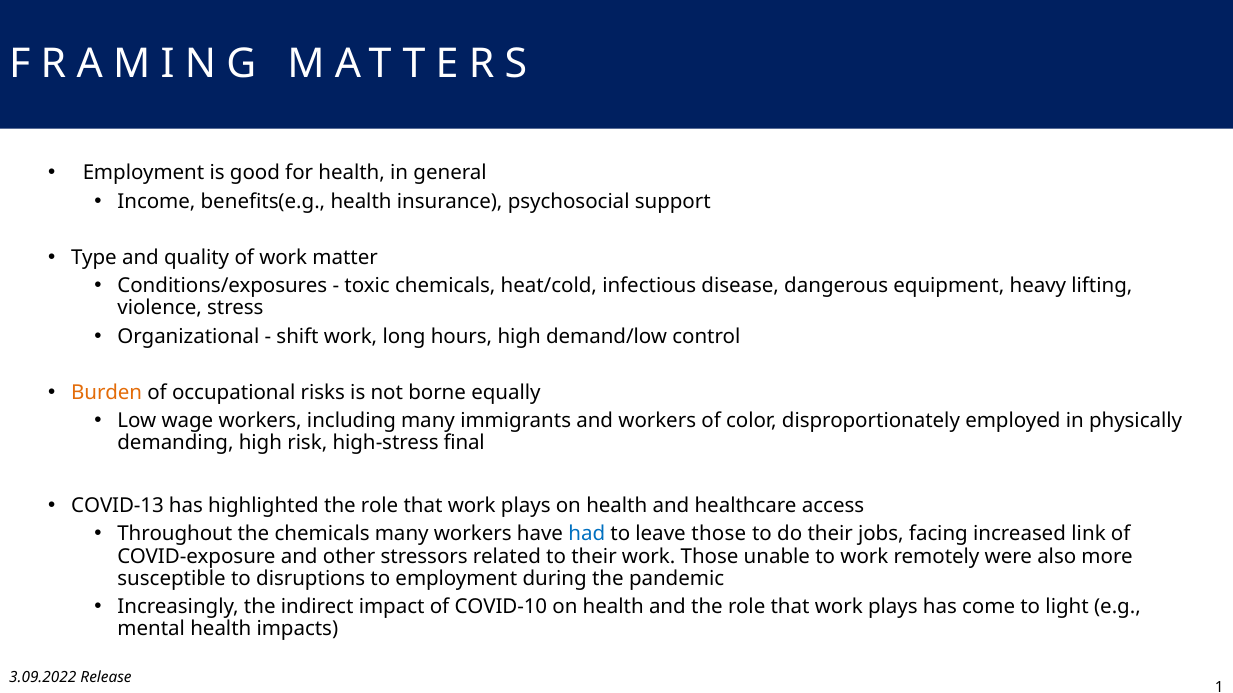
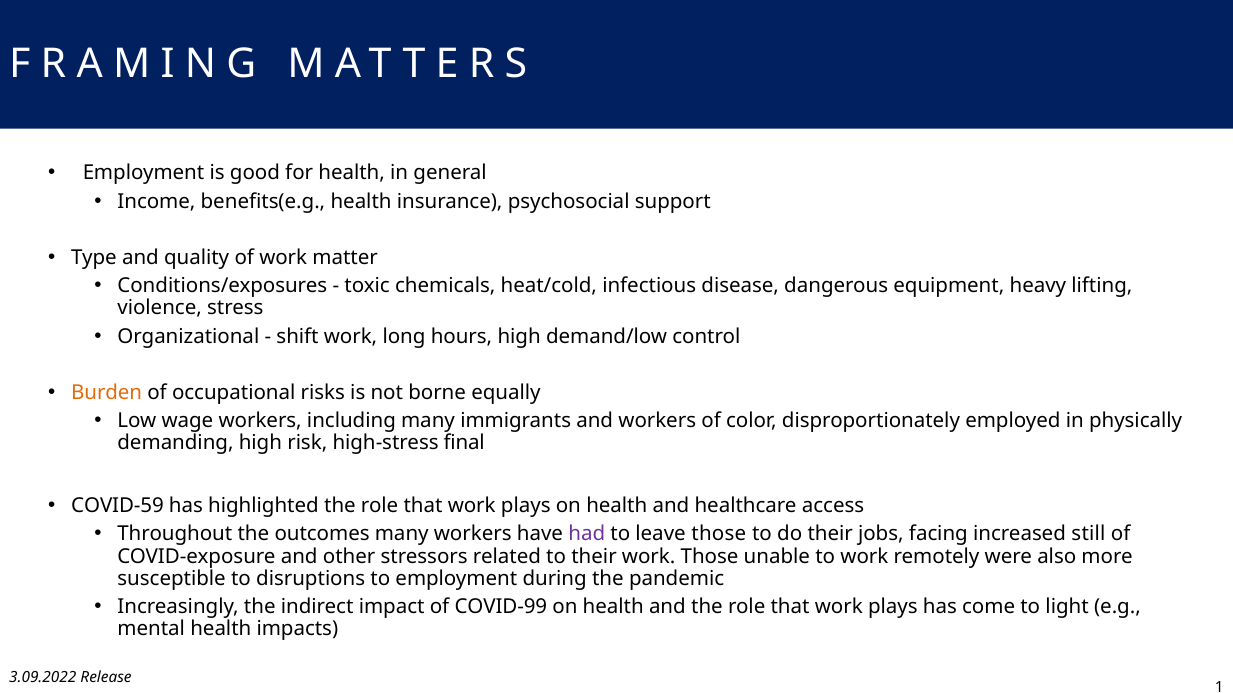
COVID-13: COVID-13 -> COVID-59
the chemicals: chemicals -> outcomes
had colour: blue -> purple
link: link -> still
COVID-10: COVID-10 -> COVID-99
